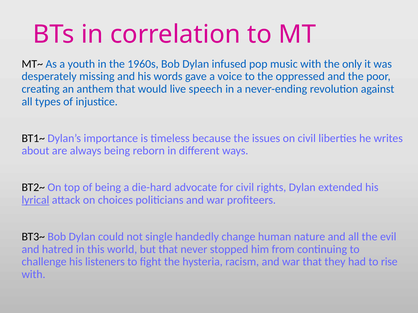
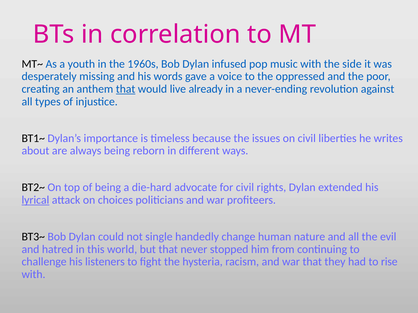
only: only -> side
that at (126, 89) underline: none -> present
speech: speech -> already
